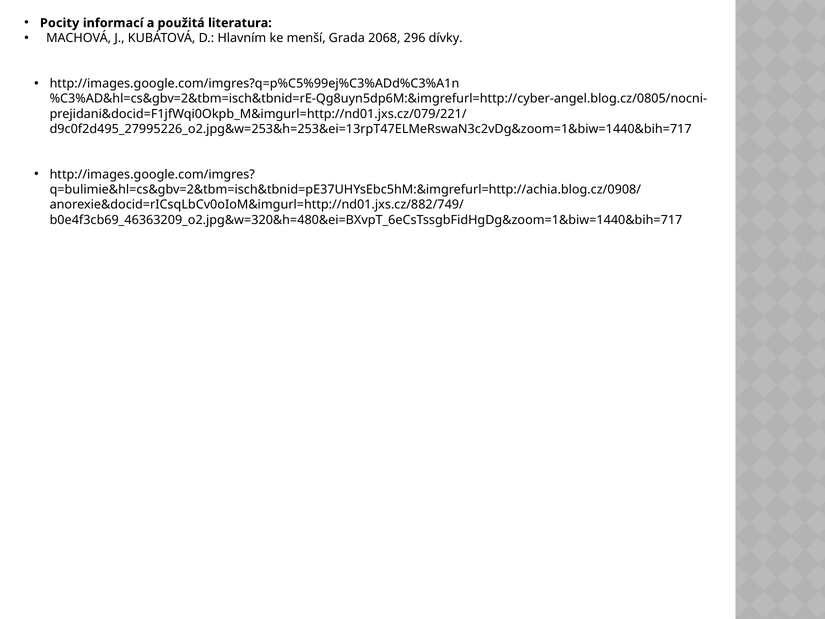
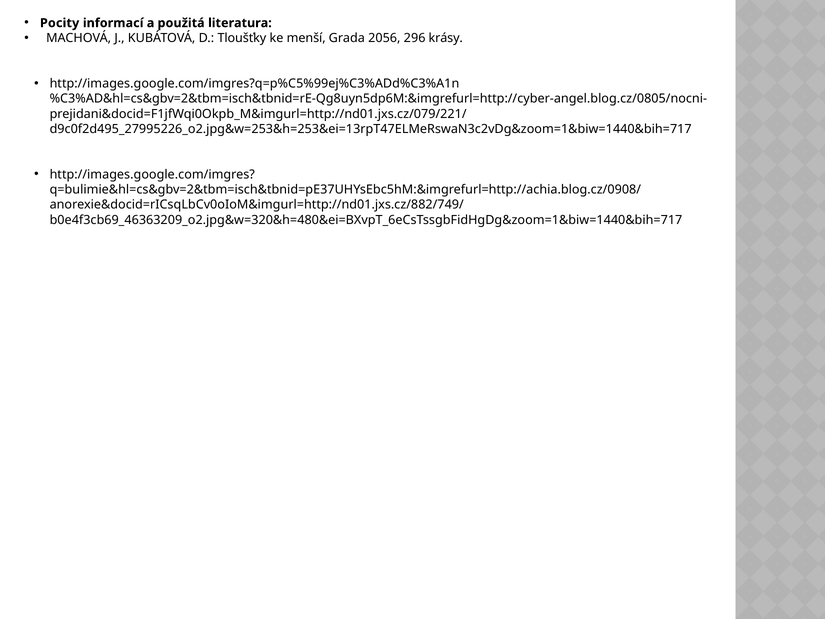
Hlavním: Hlavním -> Tloušťky
2068: 2068 -> 2056
dívky: dívky -> krásy
